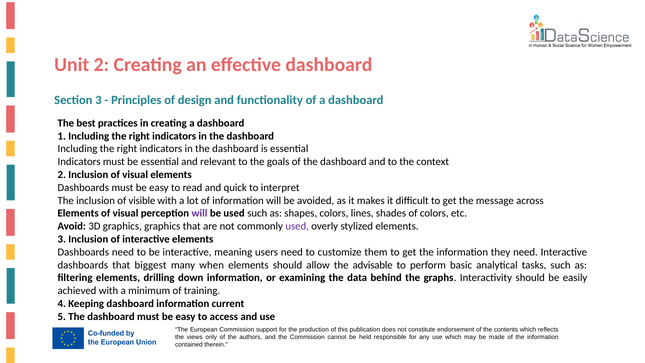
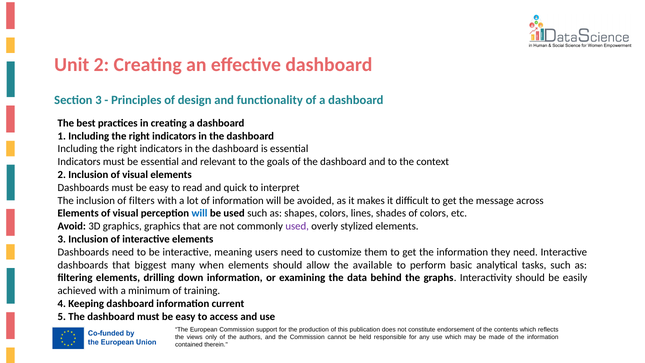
visible: visible -> filters
will at (200, 213) colour: purple -> blue
advisable: advisable -> available
